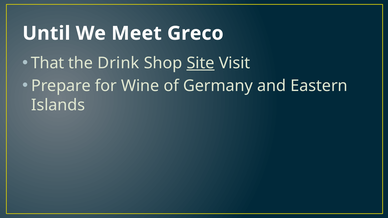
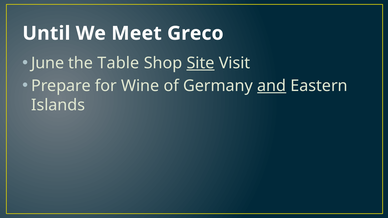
That: That -> June
Drink: Drink -> Table
and underline: none -> present
